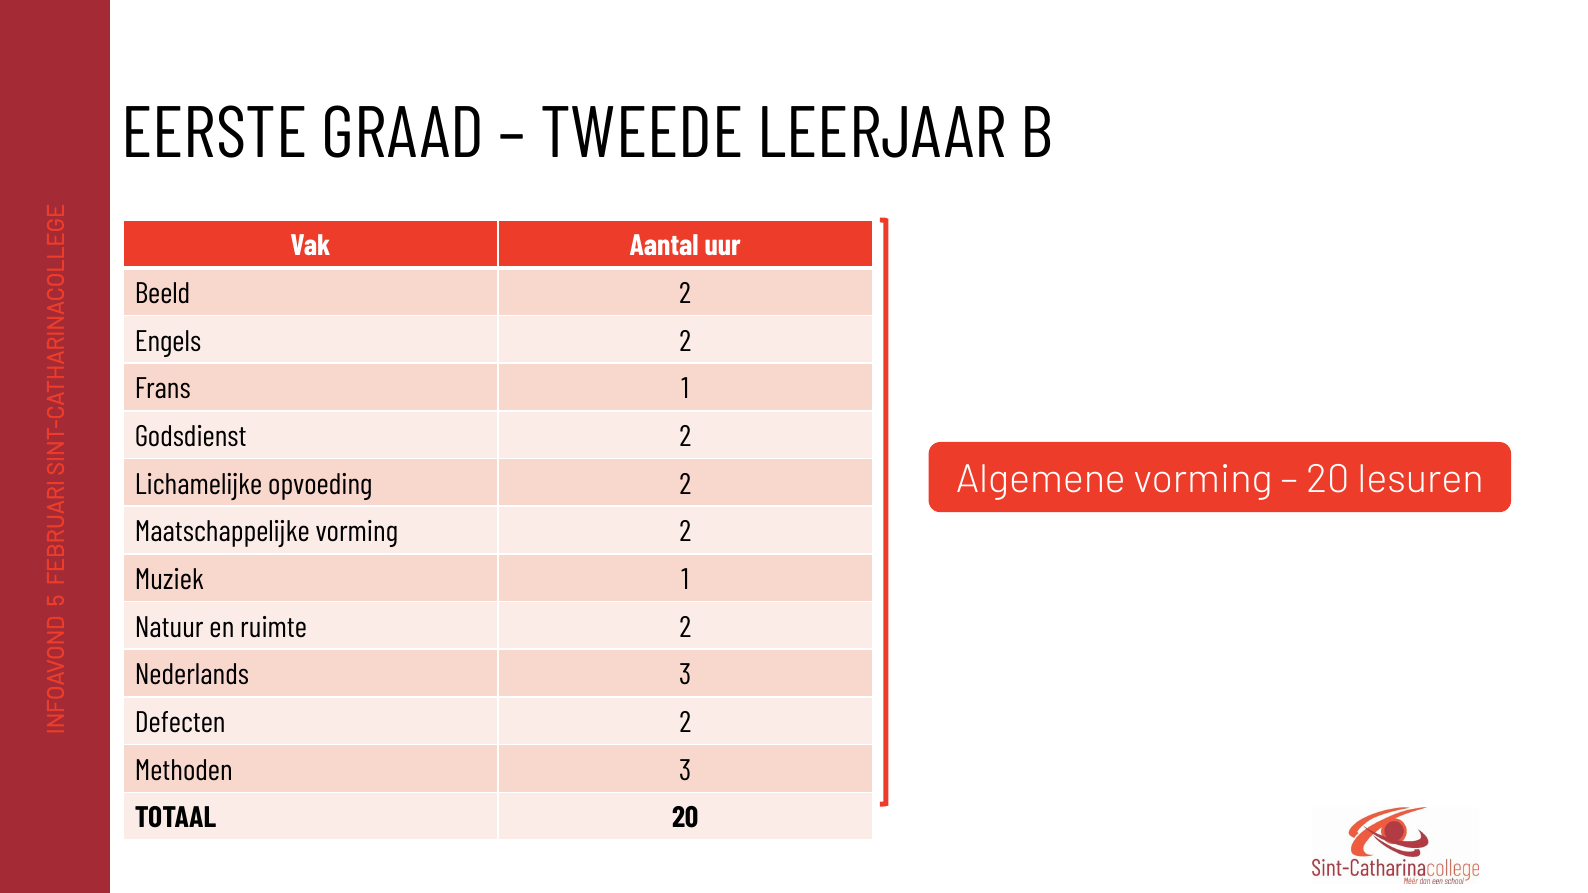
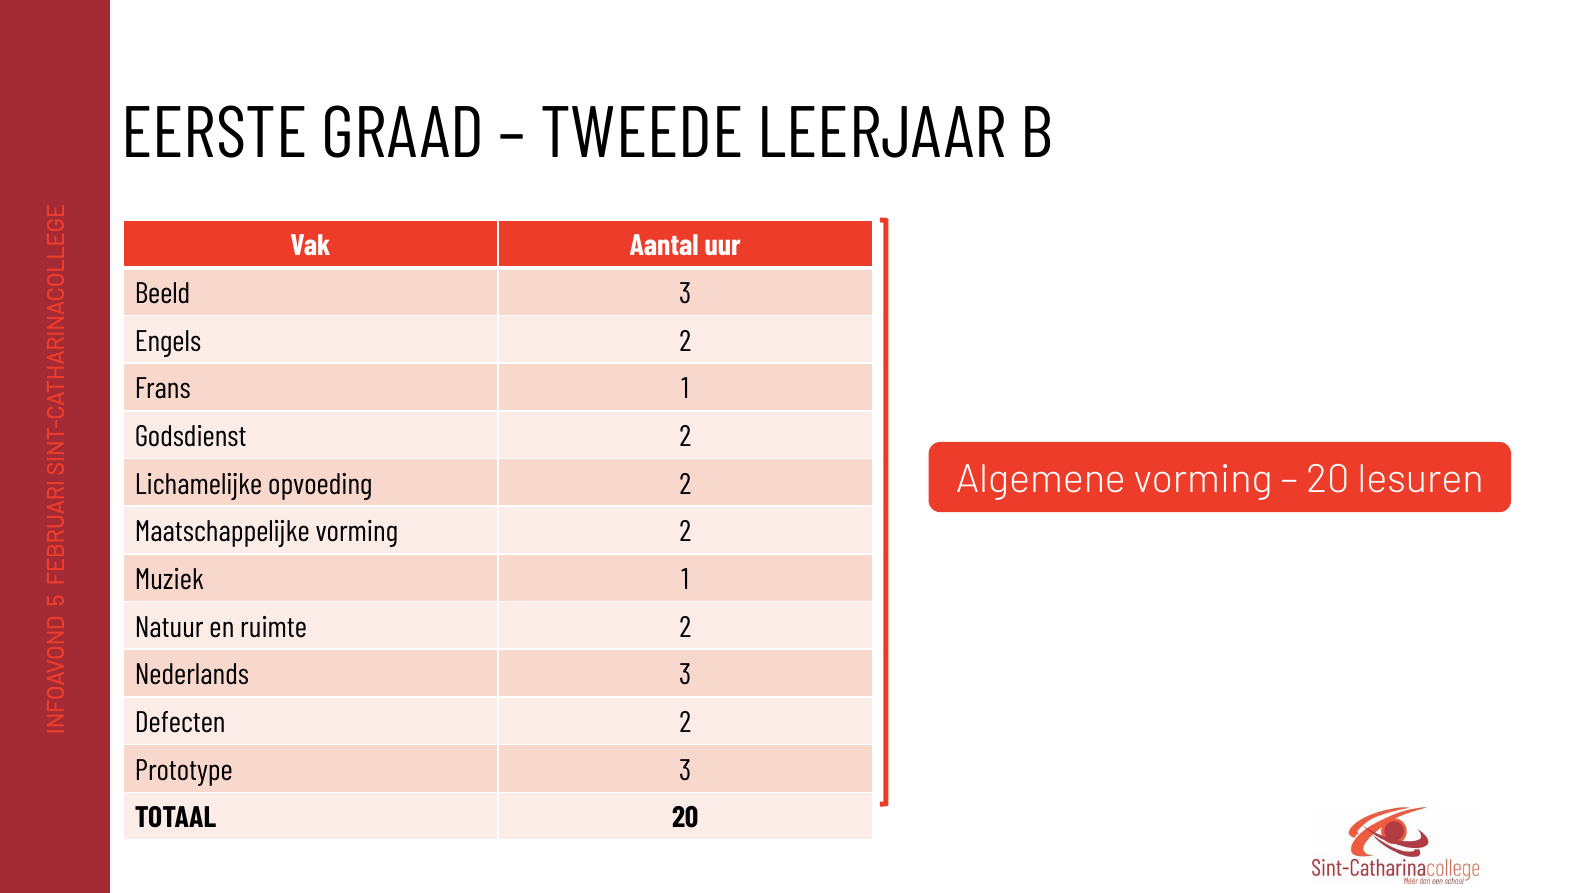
Beeld 2: 2 -> 3
Methoden: Methoden -> Prototype
